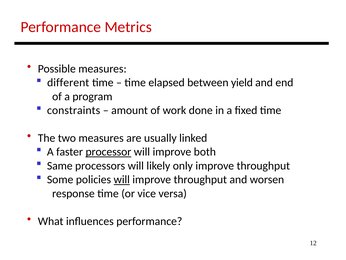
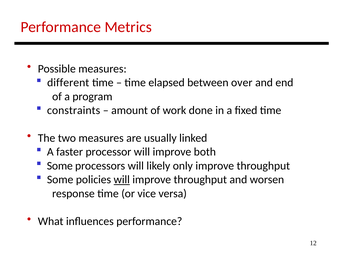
yield: yield -> over
processor underline: present -> none
Same at (60, 165): Same -> Some
